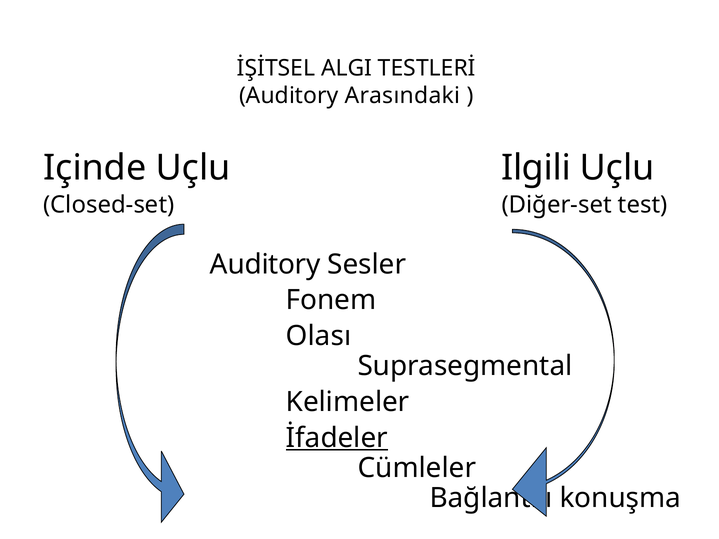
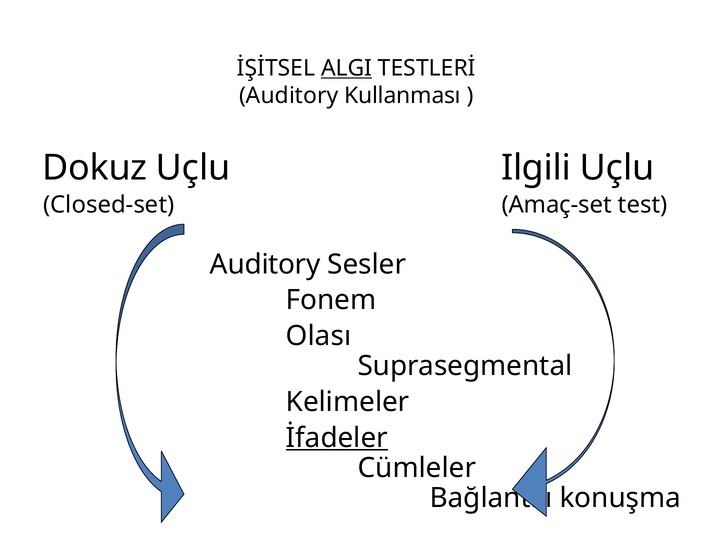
ALGI underline: none -> present
Arasındaki: Arasındaki -> Kullanması
Içinde: Içinde -> Dokuz
Diğer-set: Diğer-set -> Amaç-set
